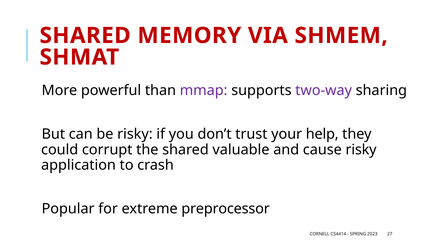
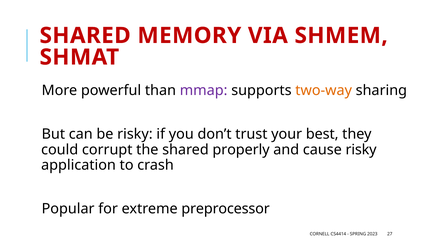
two-way colour: purple -> orange
help: help -> best
valuable: valuable -> properly
